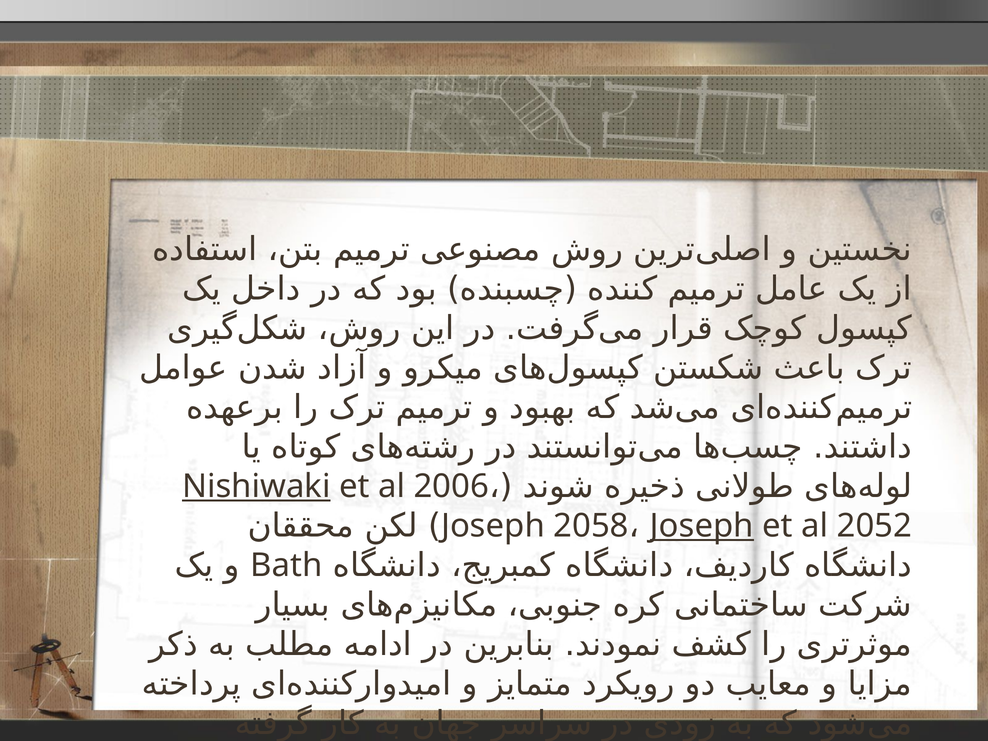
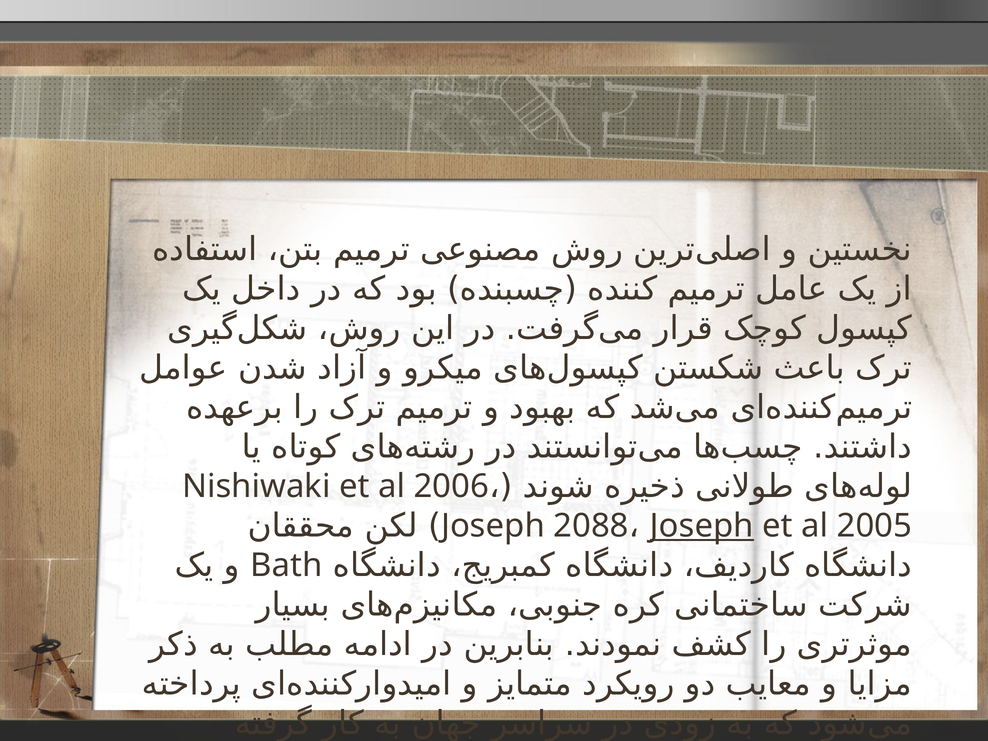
Nishiwaki underline: present -> none
2058: 2058 -> 2088
2052: 2052 -> 2005
